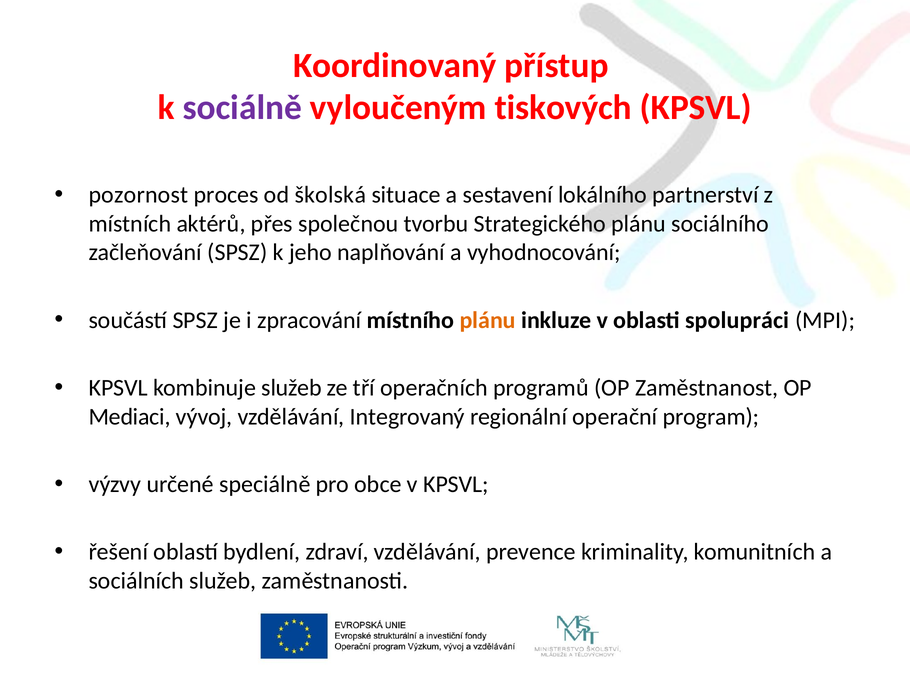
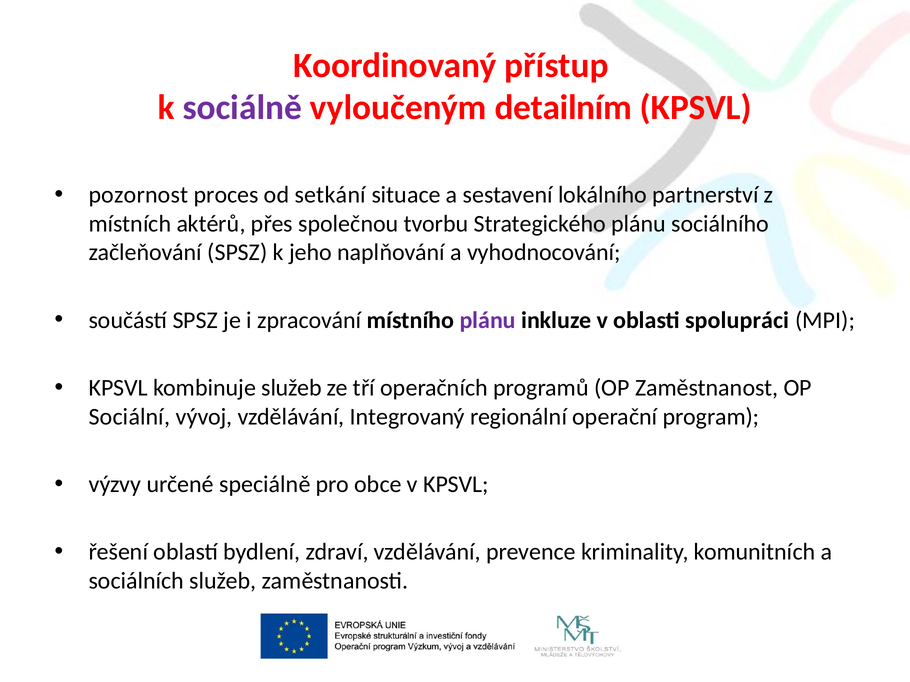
tiskových: tiskových -> detailním
školská: školská -> setkání
plánu at (488, 320) colour: orange -> purple
Mediaci: Mediaci -> Sociální
